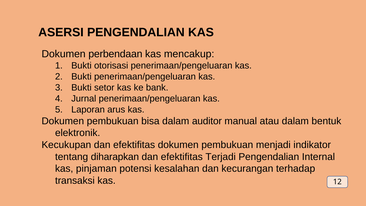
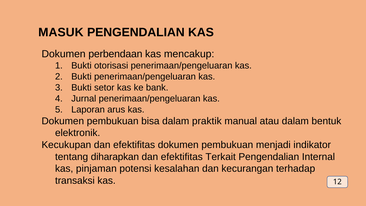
ASERSI: ASERSI -> MASUK
auditor: auditor -> praktik
Terjadi: Terjadi -> Terkait
